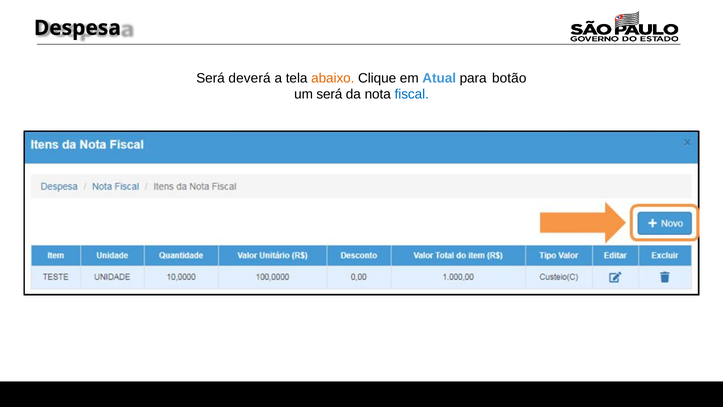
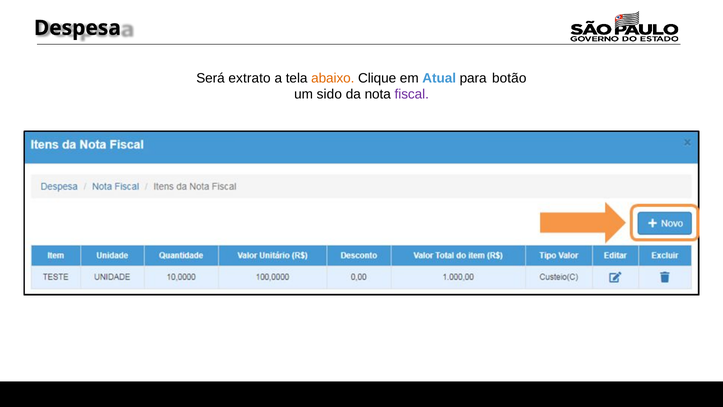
deverá: deverá -> extrato
um será: será -> sido
fiscal colour: blue -> purple
